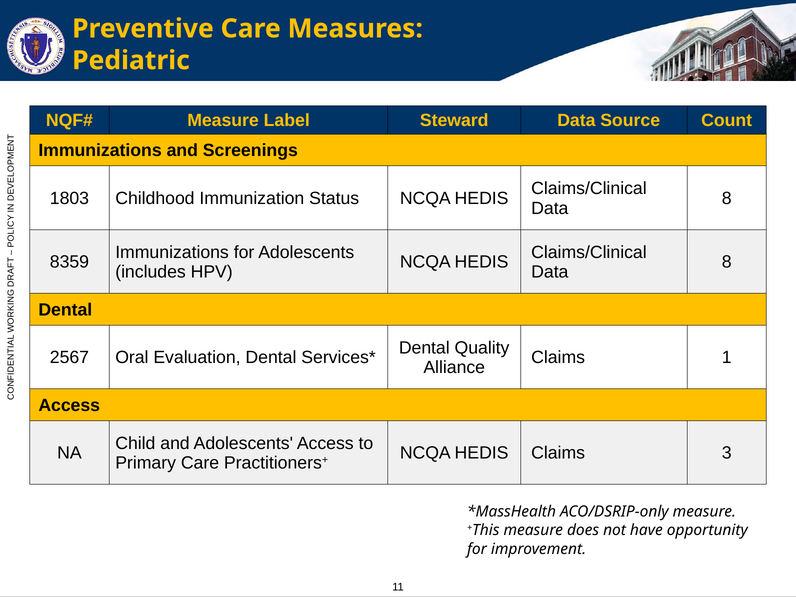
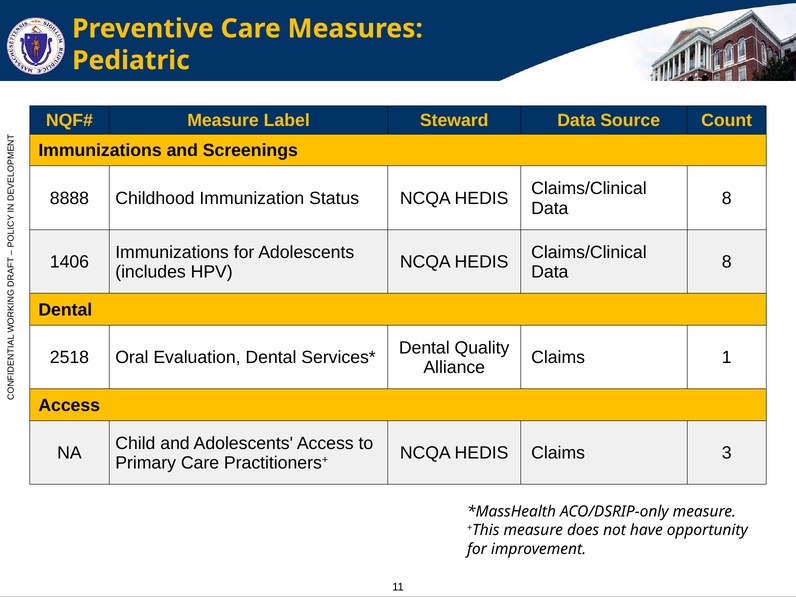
1803: 1803 -> 8888
8359: 8359 -> 1406
2567: 2567 -> 2518
